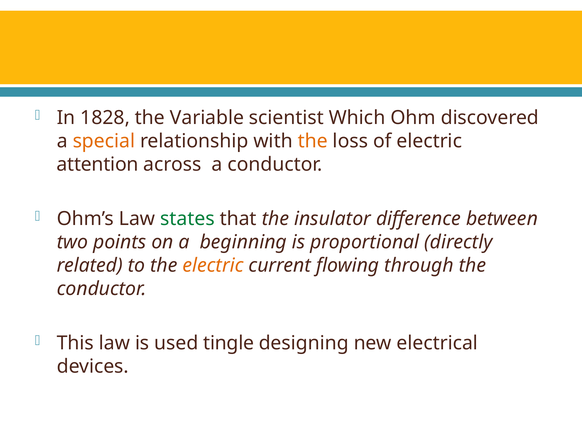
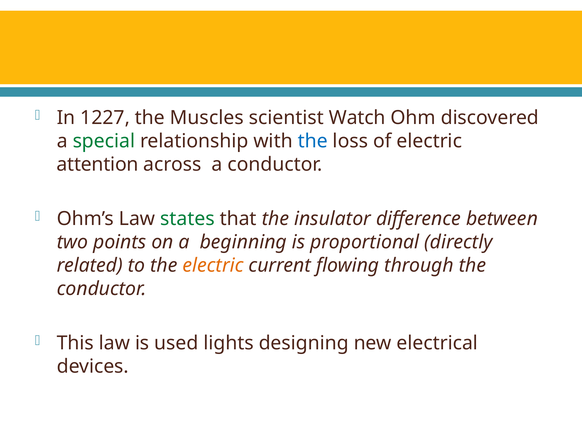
1828: 1828 -> 1227
Variable: Variable -> Muscles
Which: Which -> Watch
special colour: orange -> green
the at (313, 141) colour: orange -> blue
tingle: tingle -> lights
